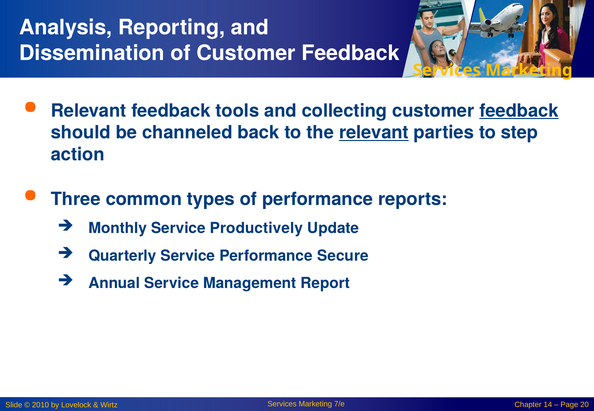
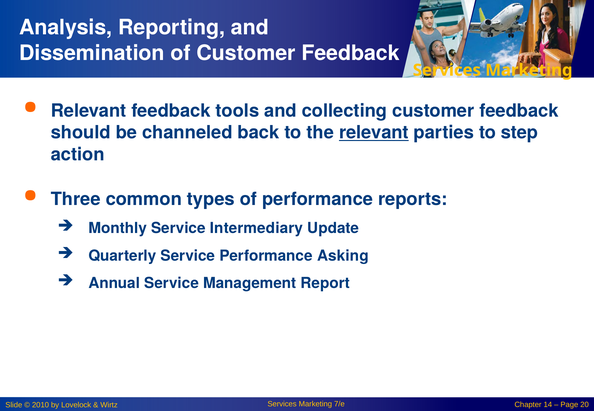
feedback at (519, 111) underline: present -> none
Productively: Productively -> Intermediary
Secure: Secure -> Asking
